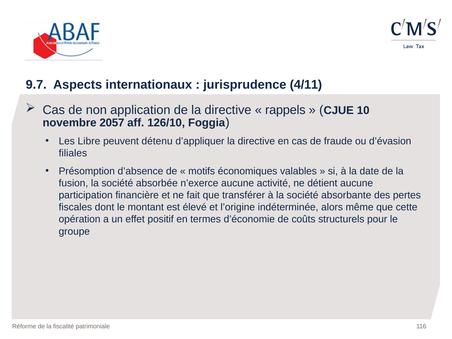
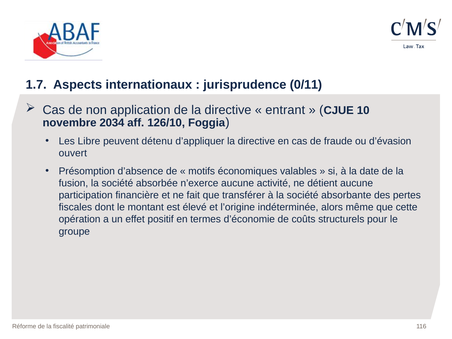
9.7: 9.7 -> 1.7
4/11: 4/11 -> 0/11
rappels: rappels -> entrant
2057: 2057 -> 2034
filiales: filiales -> ouvert
